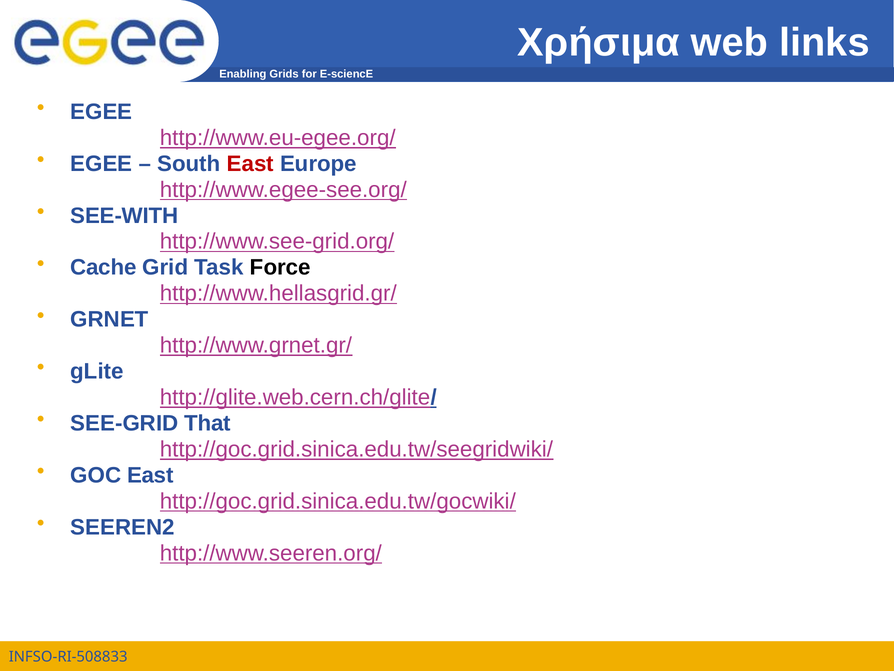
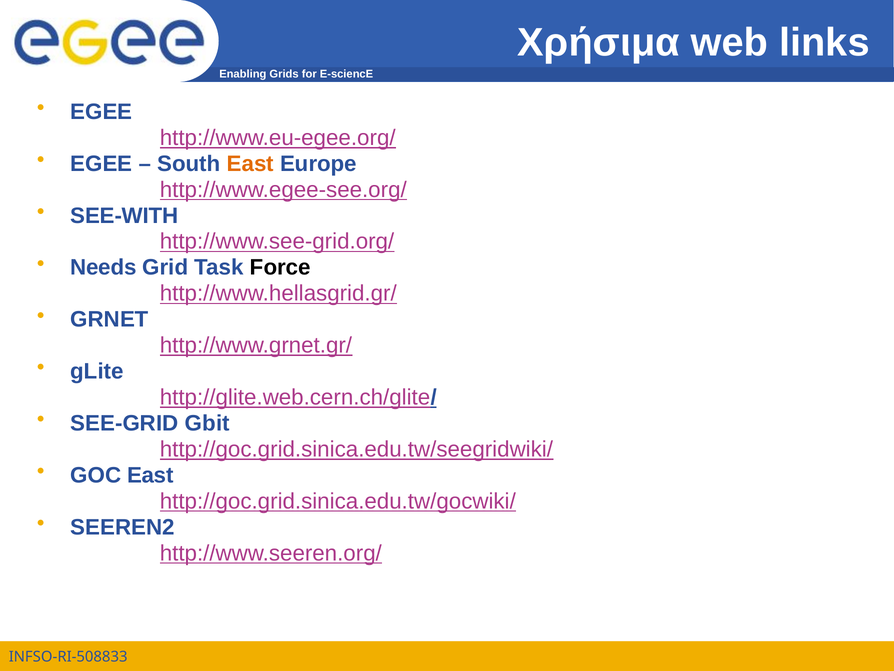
East at (250, 164) colour: red -> orange
Cache: Cache -> Needs
That: That -> Gbit
